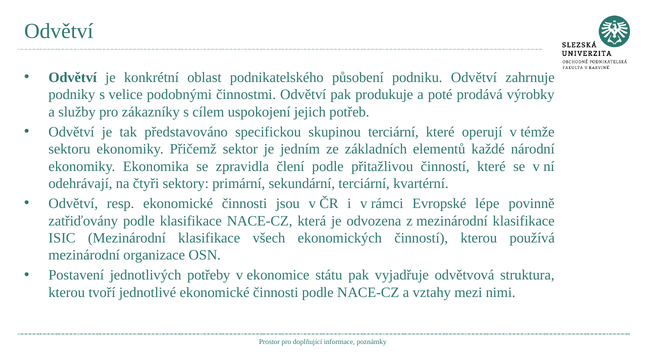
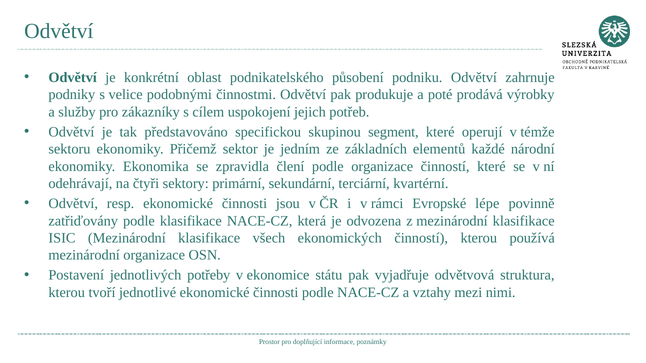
skupinou terciární: terciární -> segment
podle přitažlivou: přitažlivou -> organizace
